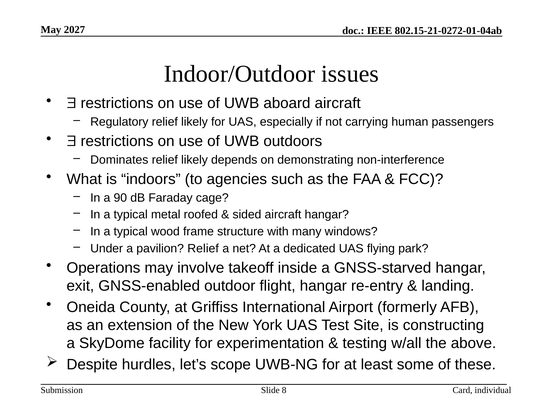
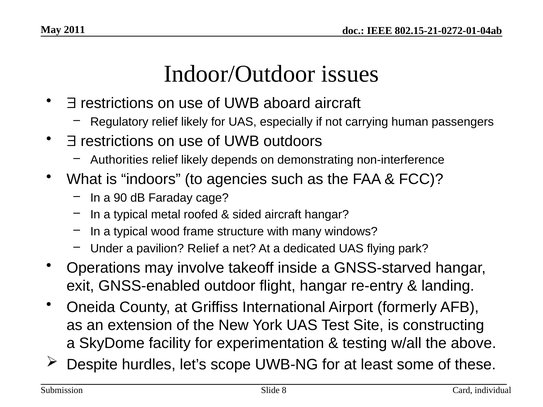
2027: 2027 -> 2011
Dominates: Dominates -> Authorities
